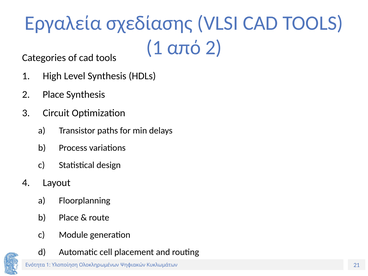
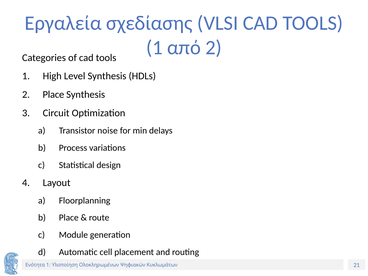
paths: paths -> noise
